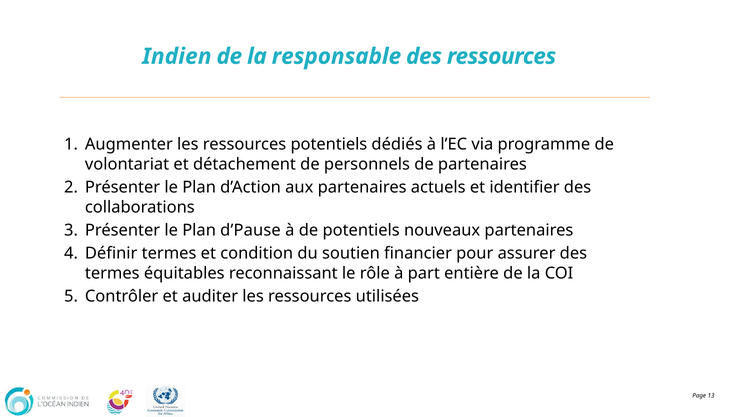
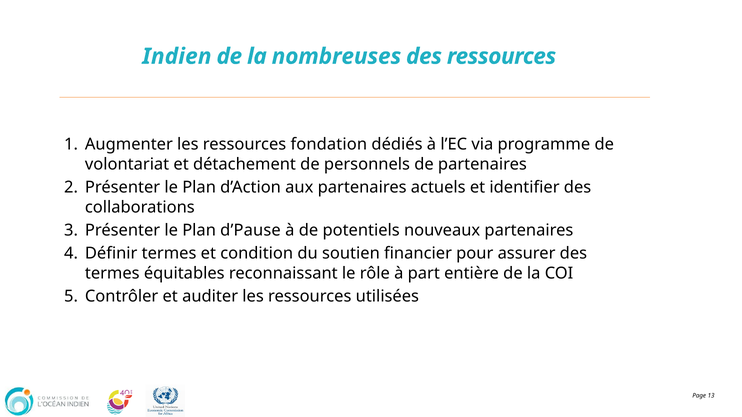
responsable: responsable -> nombreuses
ressources potentiels: potentiels -> fondation
